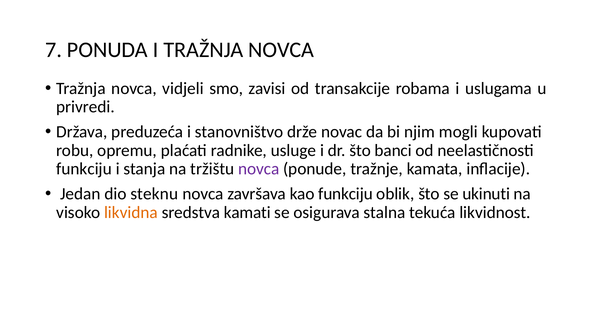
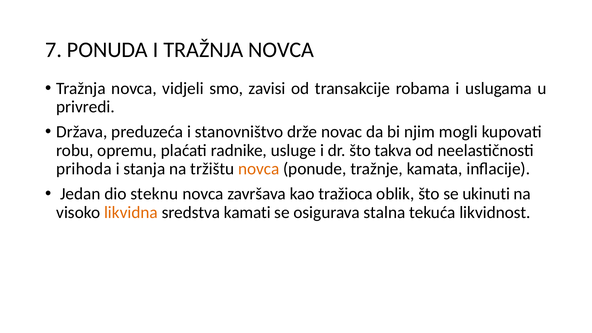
banci: banci -> takva
funkciju at (84, 169): funkciju -> prihoda
novca at (259, 169) colour: purple -> orange
kao funkciju: funkciju -> tražioca
